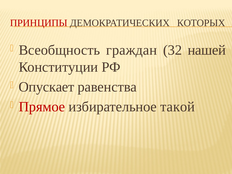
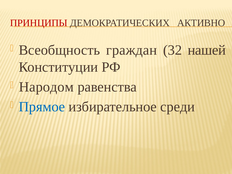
КОТОРЫХ: КОТОРЫХ -> АКТИВНО
Опускает: Опускает -> Народом
Прямое colour: red -> blue
такой: такой -> среди
